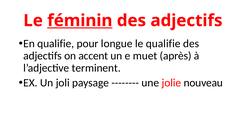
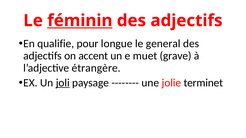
le qualifie: qualifie -> general
après: après -> grave
terminent: terminent -> étrangère
joli underline: none -> present
nouveau: nouveau -> terminet
